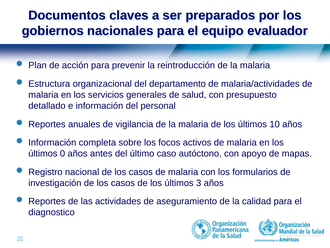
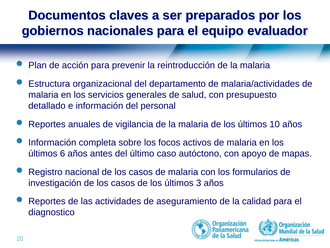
0: 0 -> 6
